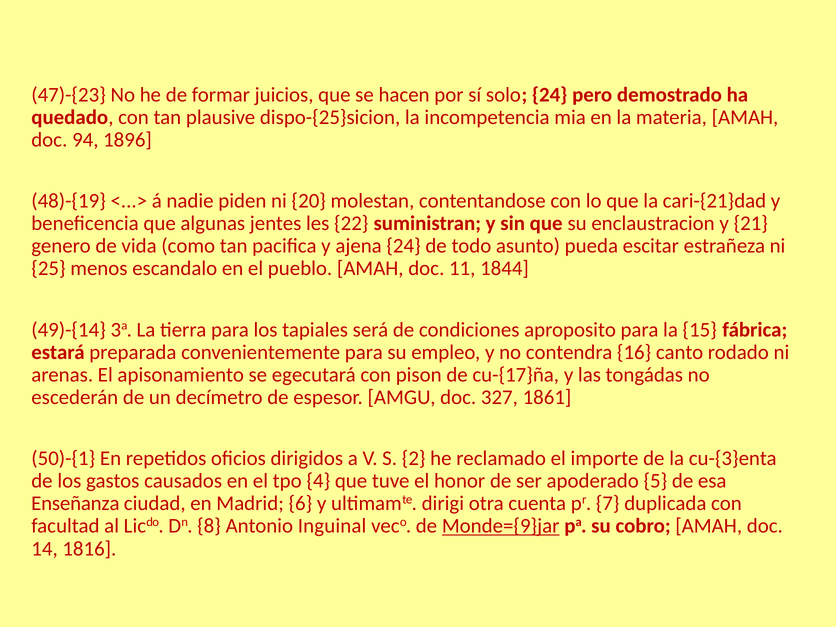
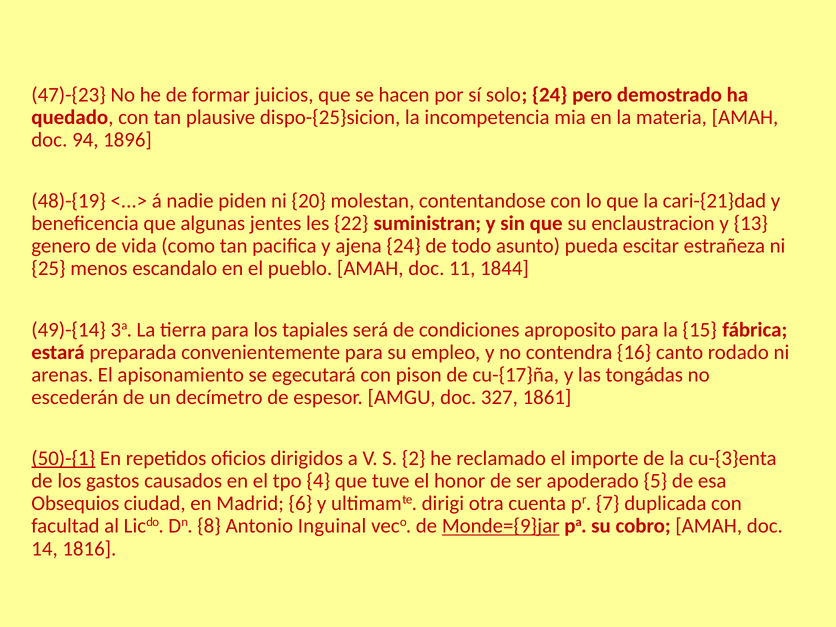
21: 21 -> 13
50)-{1 underline: none -> present
Enseñanza: Enseñanza -> Obsequios
